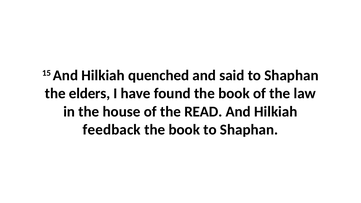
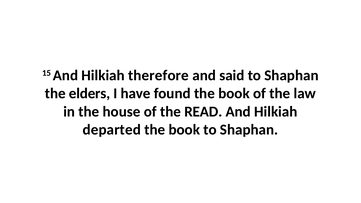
quenched: quenched -> therefore
feedback: feedback -> departed
